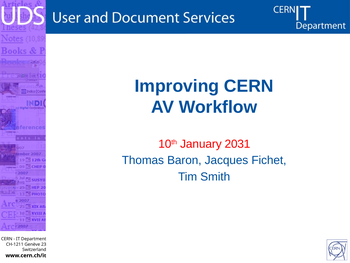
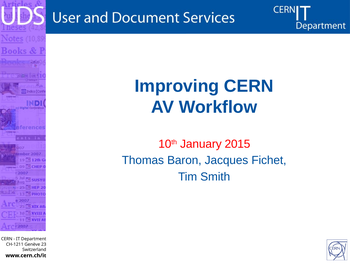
2031: 2031 -> 2015
